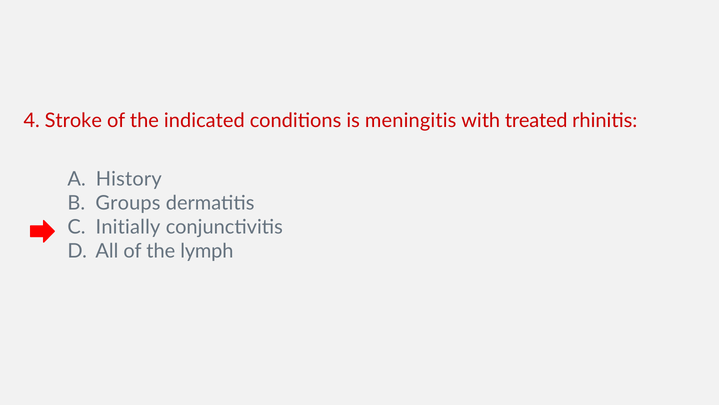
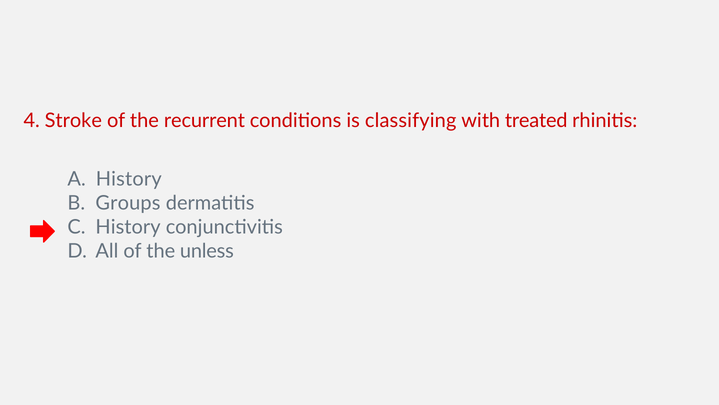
indicated: indicated -> recurrent
meningitis: meningitis -> classifying
Initially at (128, 227): Initially -> History
lymph: lymph -> unless
